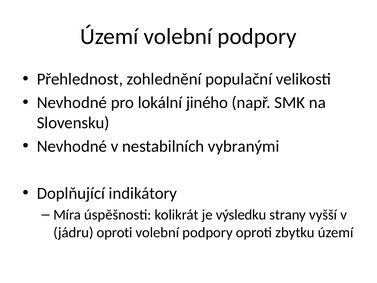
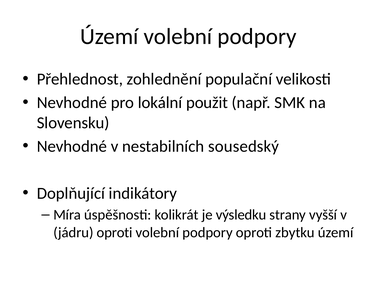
jiného: jiného -> použit
vybranými: vybranými -> sousedský
